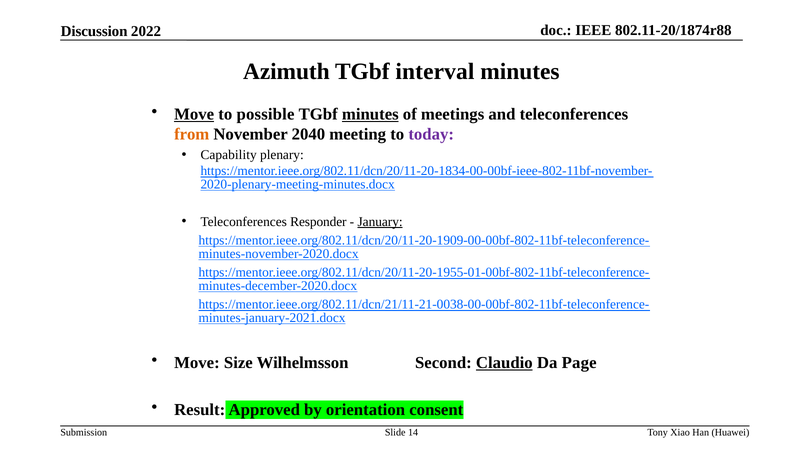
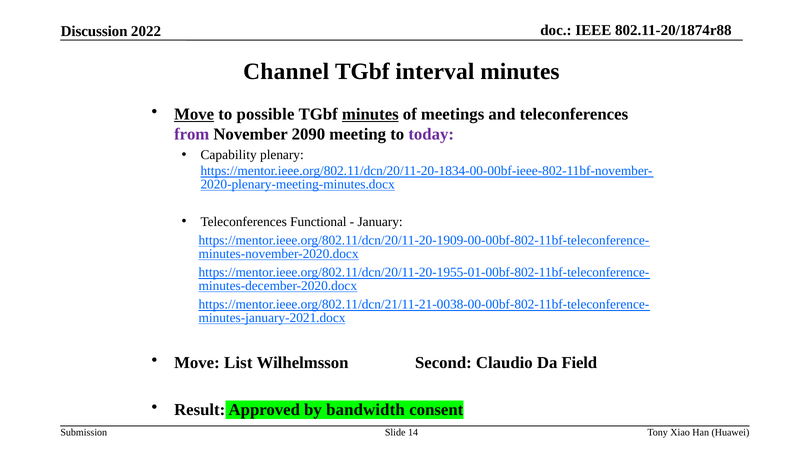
Azimuth: Azimuth -> Channel
from colour: orange -> purple
2040: 2040 -> 2090
Responder: Responder -> Functional
January underline: present -> none
Size: Size -> List
Claudio underline: present -> none
Page: Page -> Field
orientation: orientation -> bandwidth
